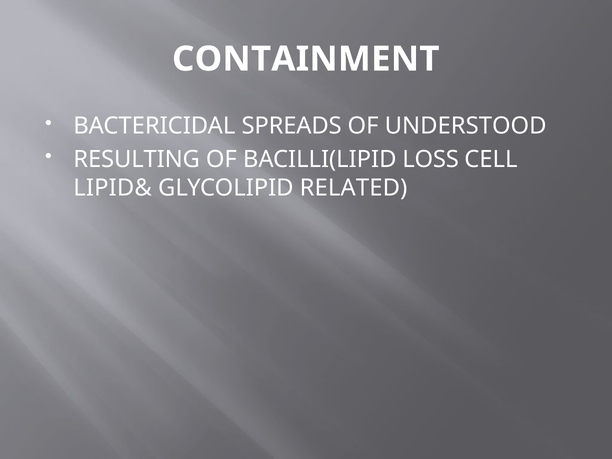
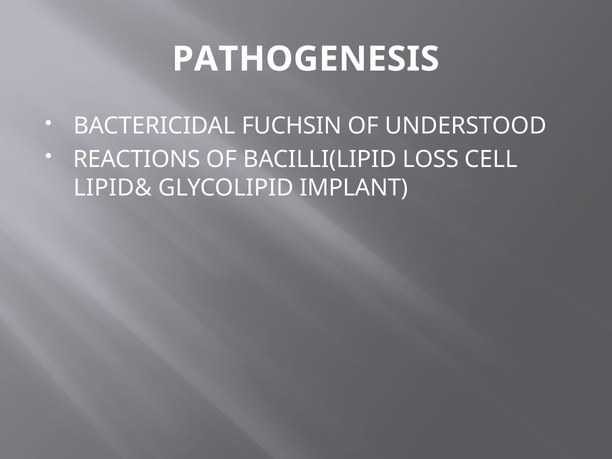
CONTAINMENT: CONTAINMENT -> PATHOGENESIS
SPREADS: SPREADS -> FUCHSIN
RESULTING: RESULTING -> REACTIONS
RELATED: RELATED -> IMPLANT
